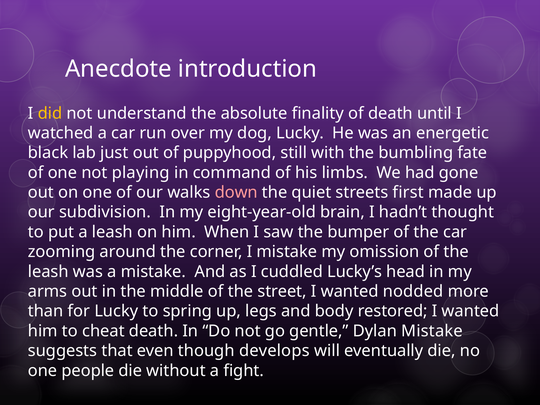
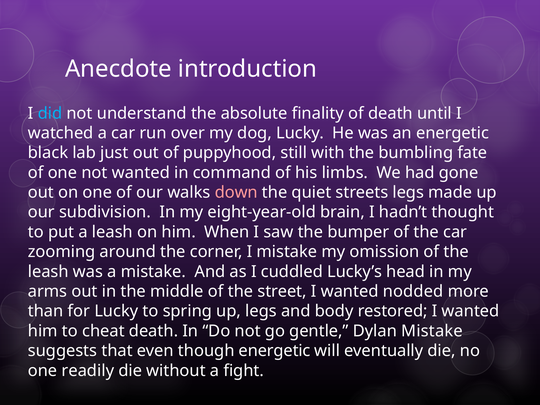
did colour: yellow -> light blue
not playing: playing -> wanted
streets first: first -> legs
though develops: develops -> energetic
people: people -> readily
